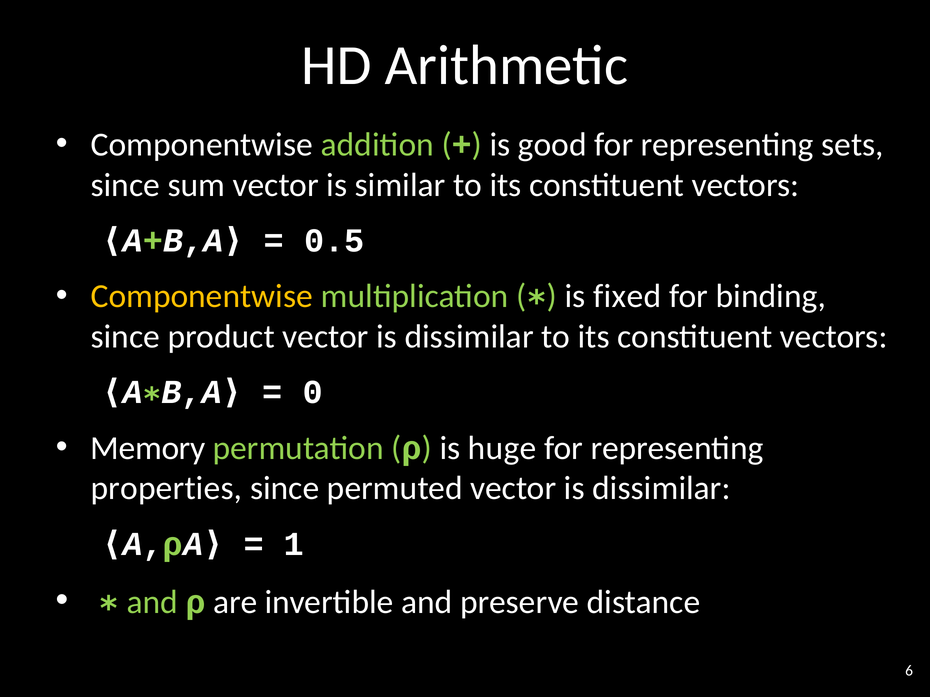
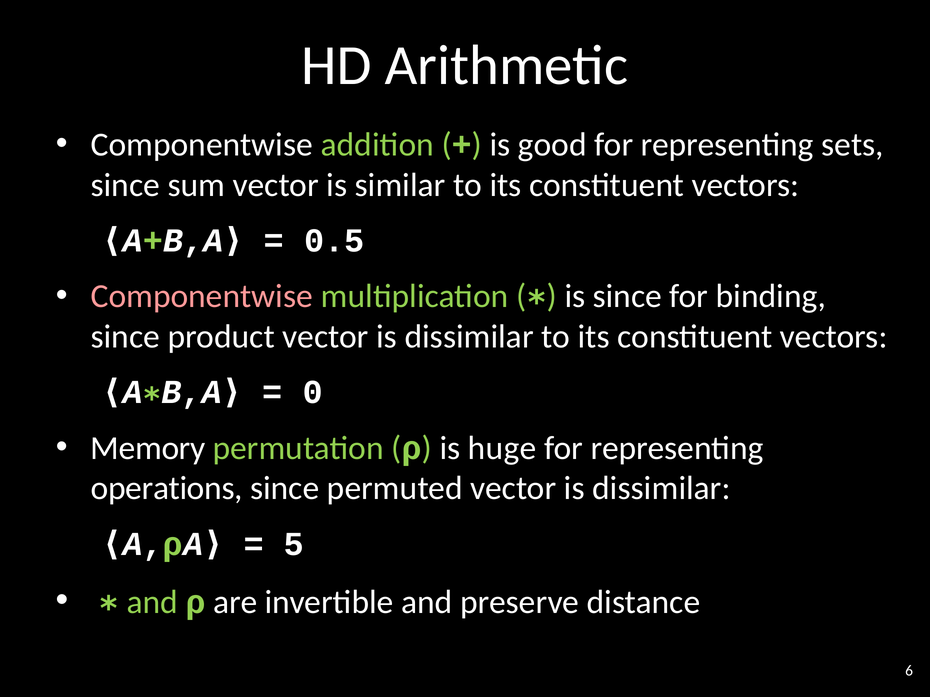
Componentwise at (202, 297) colour: yellow -> pink
is fixed: fixed -> since
properties: properties -> operations
1: 1 -> 5
